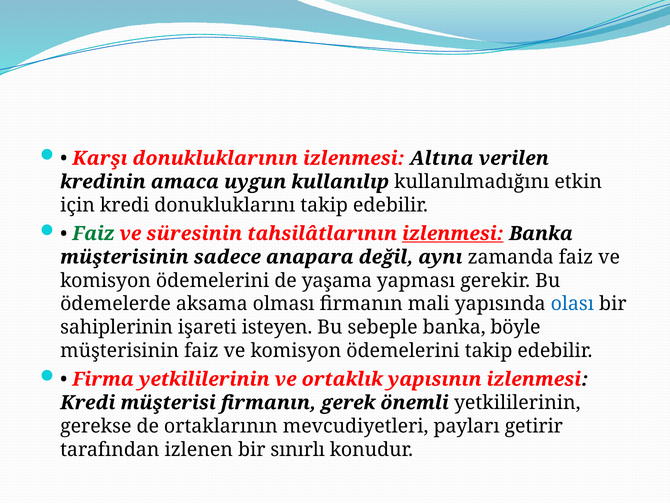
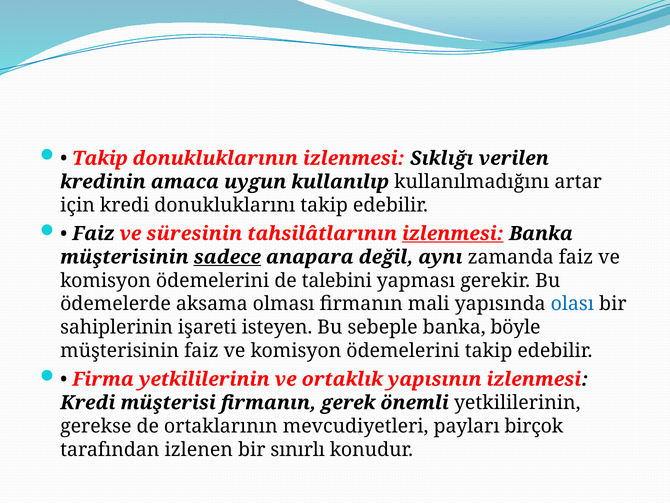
Karşı at (100, 158): Karşı -> Takip
Altına: Altına -> Sıklığı
etkin: etkin -> artar
Faiz at (93, 233) colour: green -> black
sadece underline: none -> present
yaşama: yaşama -> talebini
getirir: getirir -> birçok
